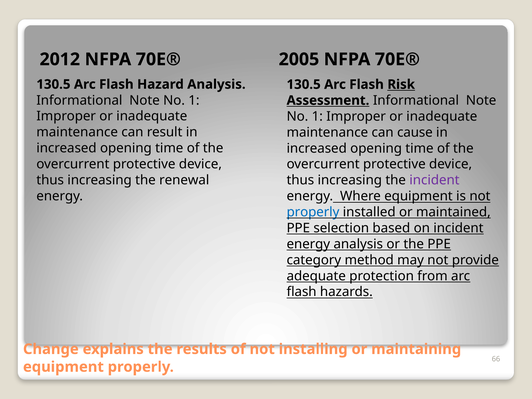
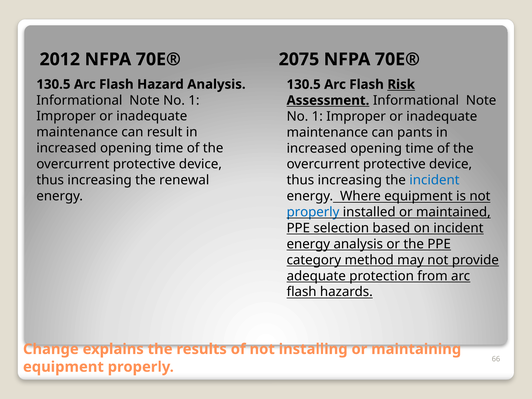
2005: 2005 -> 2075
cause: cause -> pants
incident at (434, 180) colour: purple -> blue
